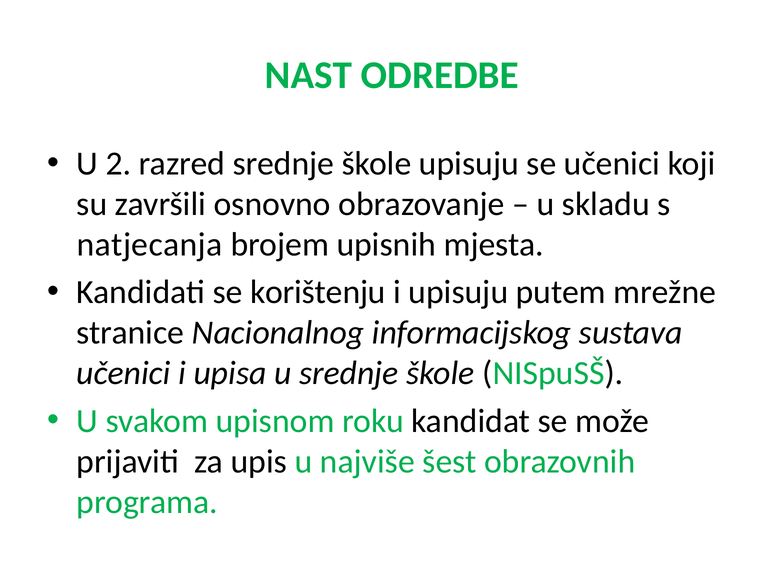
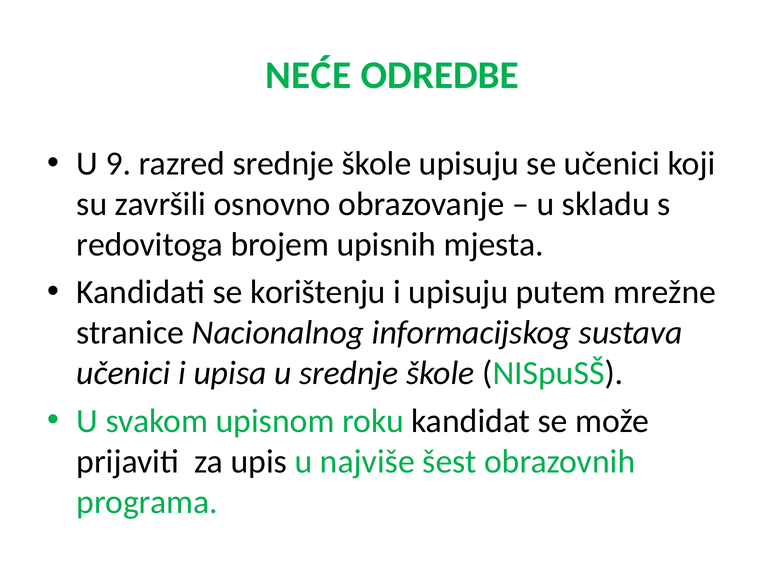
NAST: NAST -> NEĆE
2: 2 -> 9
natjecanja: natjecanja -> redovitoga
